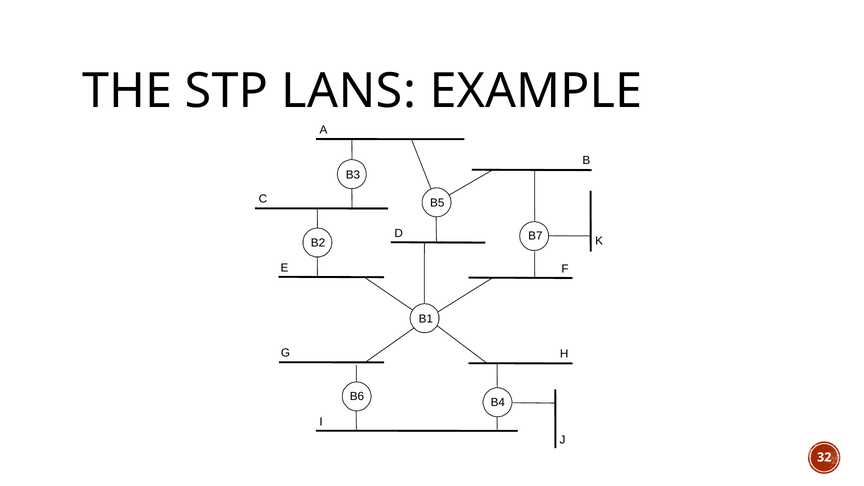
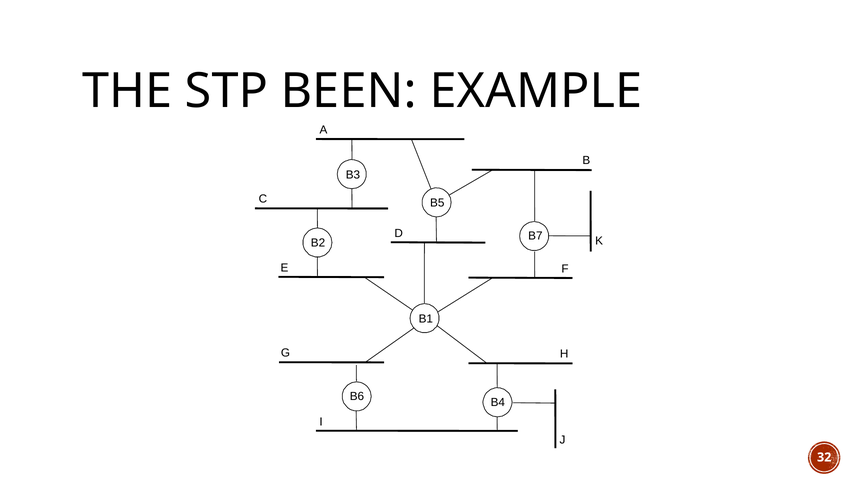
LANS: LANS -> BEEN
